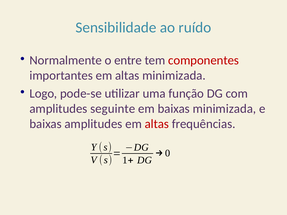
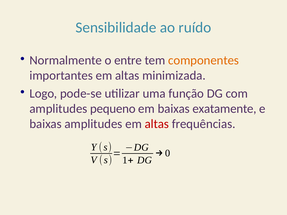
componentes colour: red -> orange
seguinte: seguinte -> pequeno
baixas minimizada: minimizada -> exatamente
